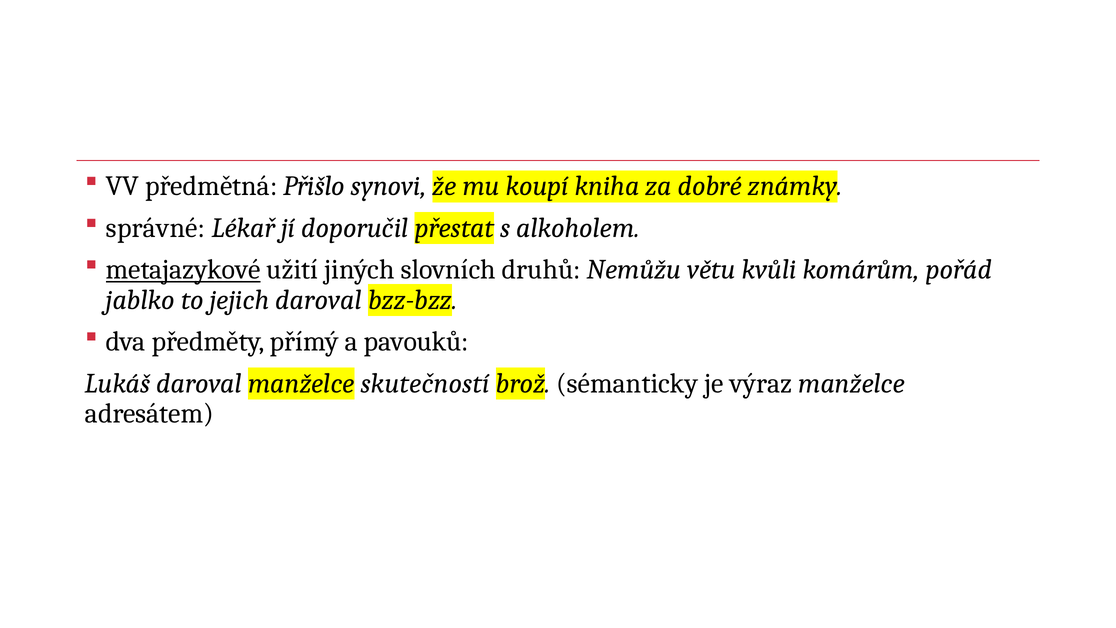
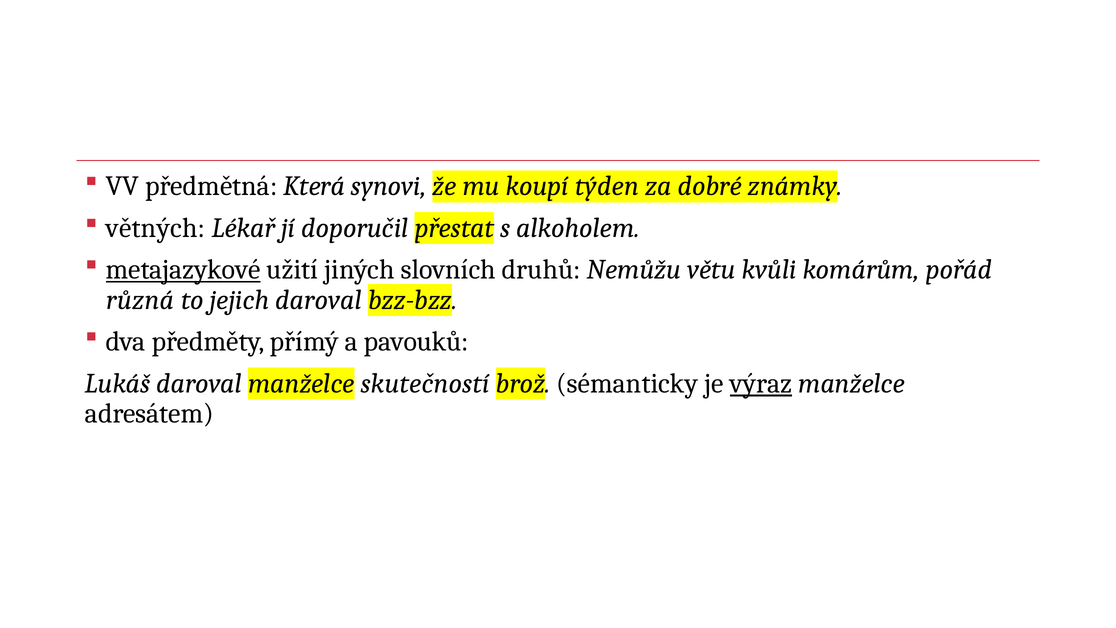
Přišlo: Přišlo -> Která
kniha: kniha -> týden
správné: správné -> větných
jablko: jablko -> různá
výraz underline: none -> present
